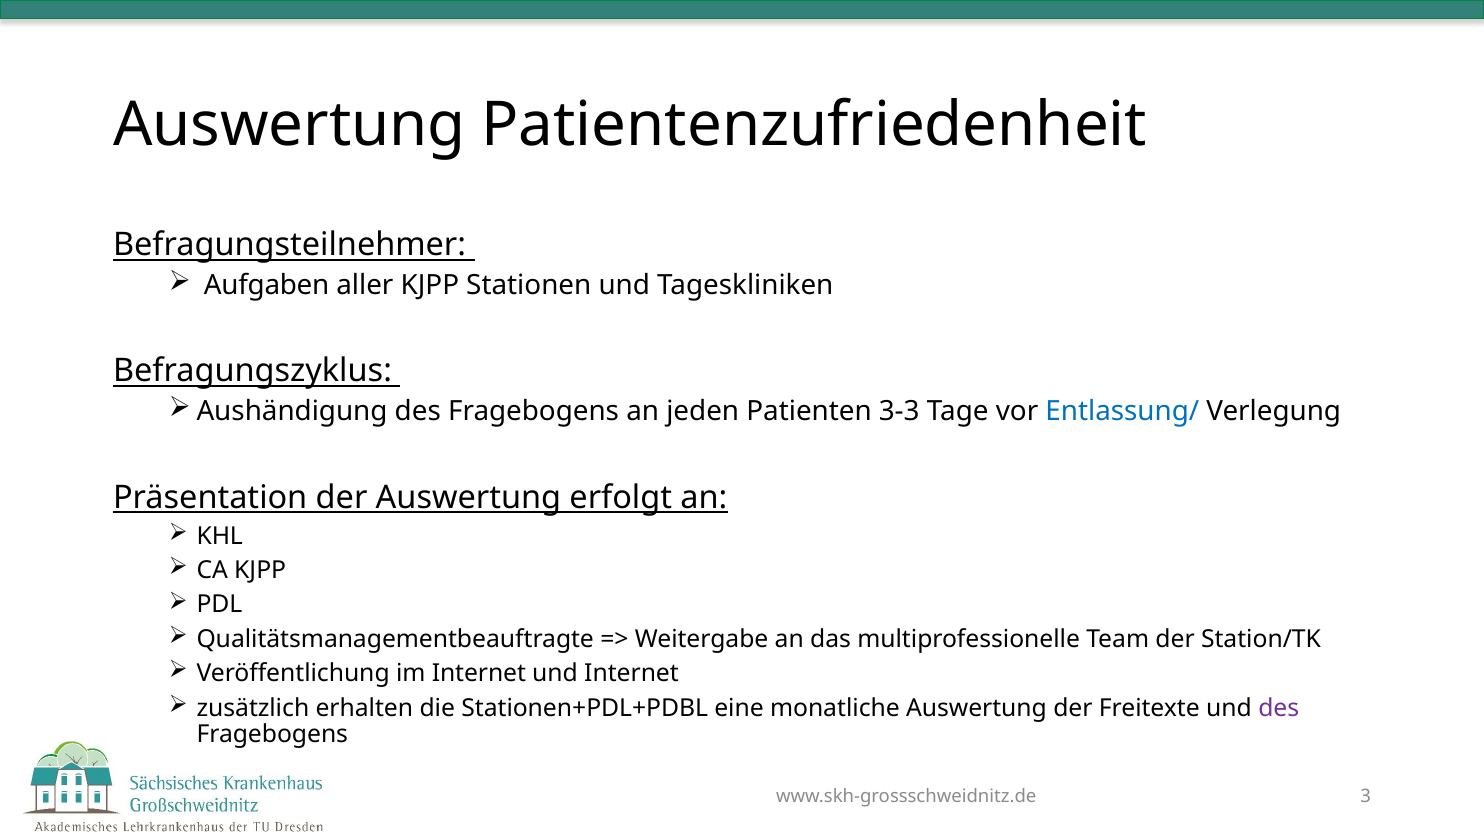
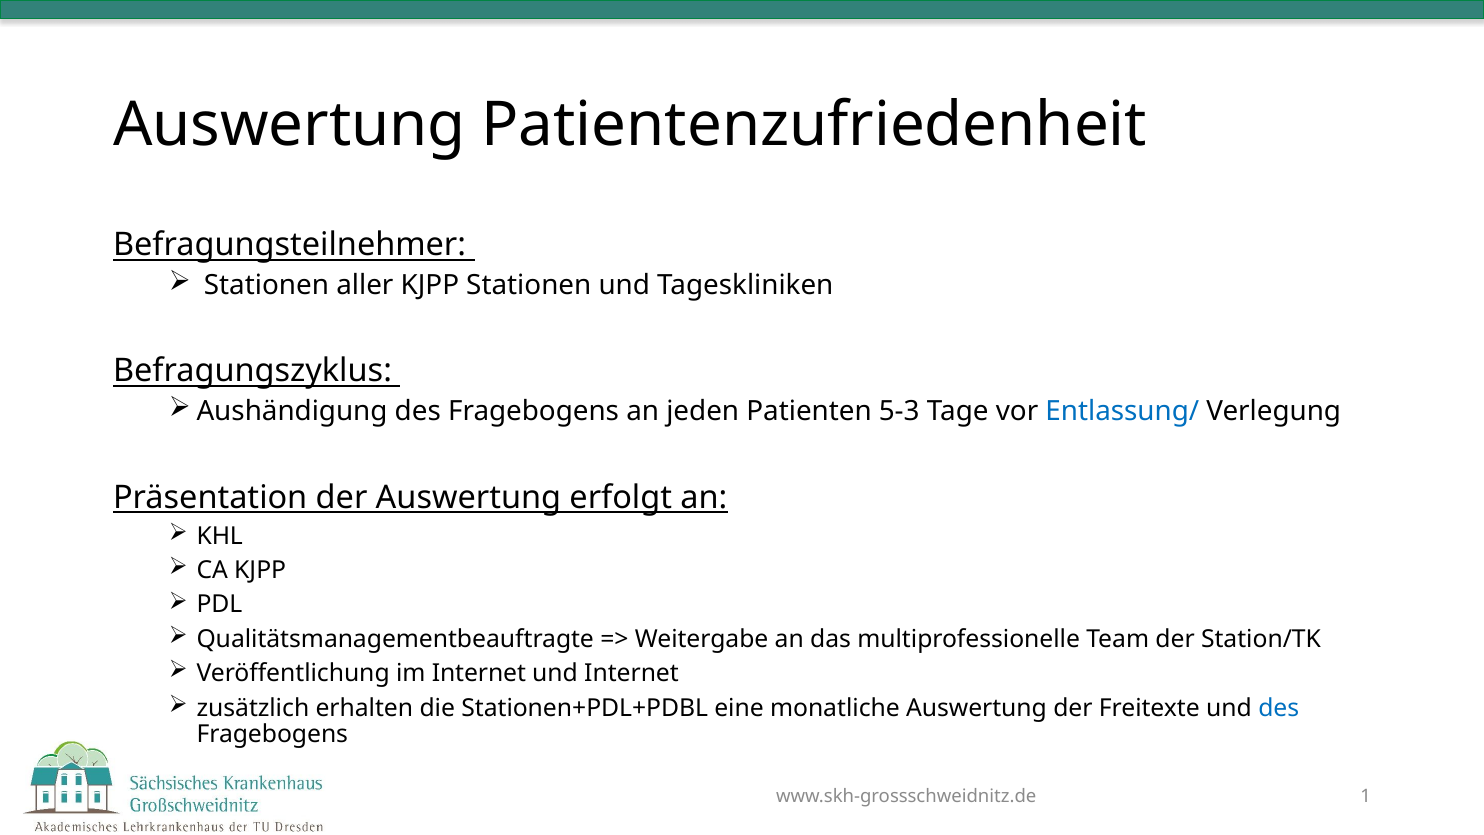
Aufgaben at (267, 285): Aufgaben -> Stationen
3-3: 3-3 -> 5-3
des at (1279, 708) colour: purple -> blue
3: 3 -> 1
